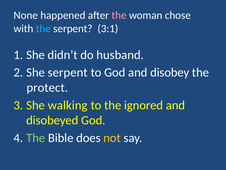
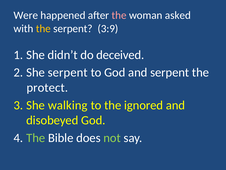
None: None -> Were
chose: chose -> asked
the at (43, 28) colour: light blue -> yellow
3:1: 3:1 -> 3:9
husband: husband -> deceived
and disobey: disobey -> serpent
not colour: yellow -> light green
